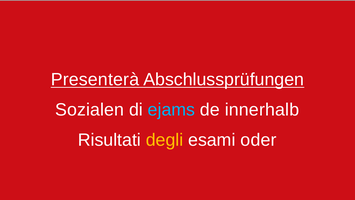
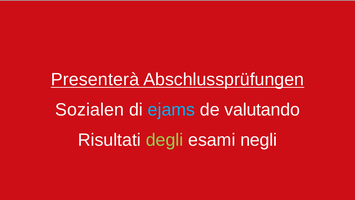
innerhalb: innerhalb -> valutando
degli colour: yellow -> light green
oder: oder -> negli
